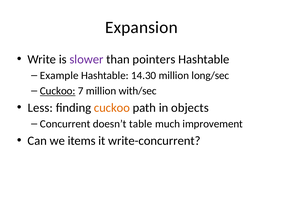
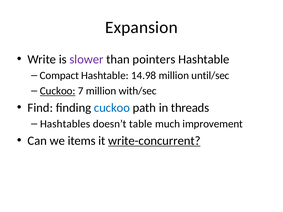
Example: Example -> Compact
14.30: 14.30 -> 14.98
long/sec: long/sec -> until/sec
Less: Less -> Find
cuckoo at (112, 108) colour: orange -> blue
objects: objects -> threads
Concurrent: Concurrent -> Hashtables
write-concurrent underline: none -> present
